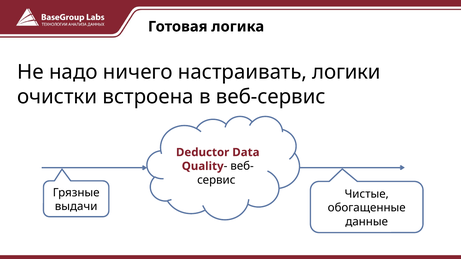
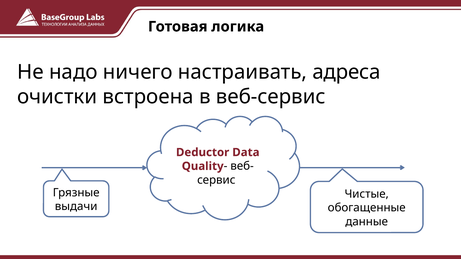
логики: логики -> адреса
